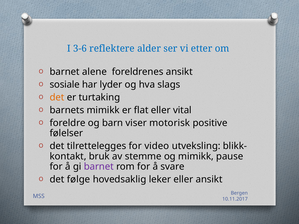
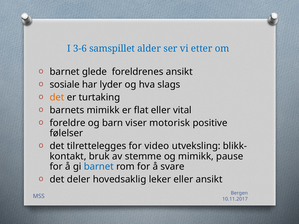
reflektere: reflektere -> samspillet
alene: alene -> glede
barnet at (99, 167) colour: purple -> blue
følge: følge -> deler
